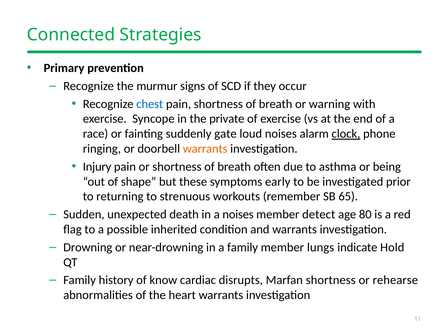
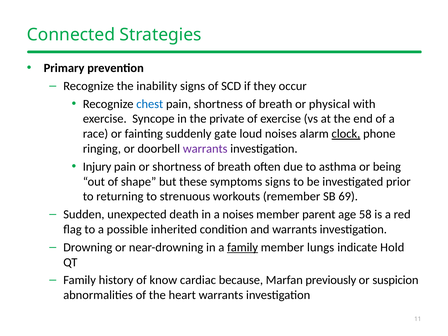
murmur: murmur -> inability
warning: warning -> physical
warrants at (205, 149) colour: orange -> purple
symptoms early: early -> signs
65: 65 -> 69
detect: detect -> parent
80: 80 -> 58
family at (243, 247) underline: none -> present
disrupts: disrupts -> because
Marfan shortness: shortness -> previously
rehearse: rehearse -> suspicion
